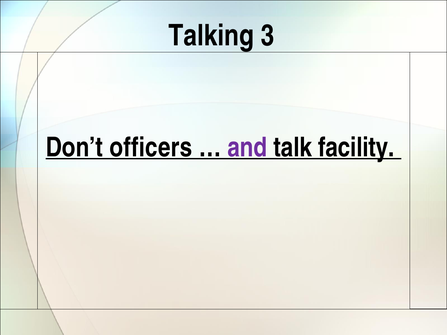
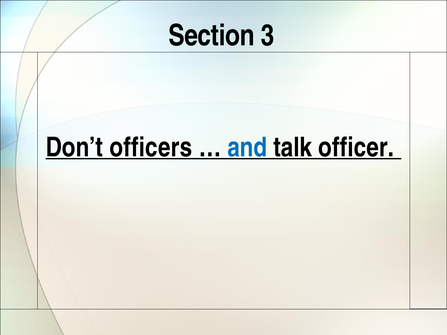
Talking: Talking -> Section
and colour: purple -> blue
facility: facility -> officer
